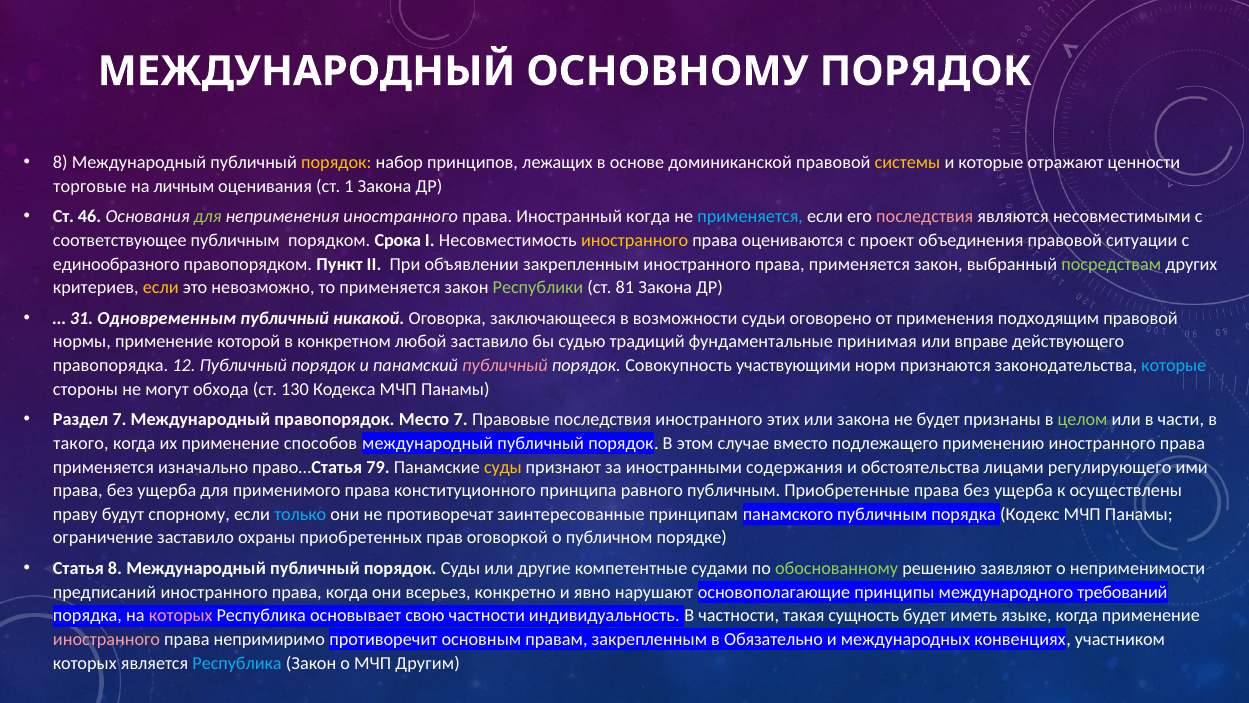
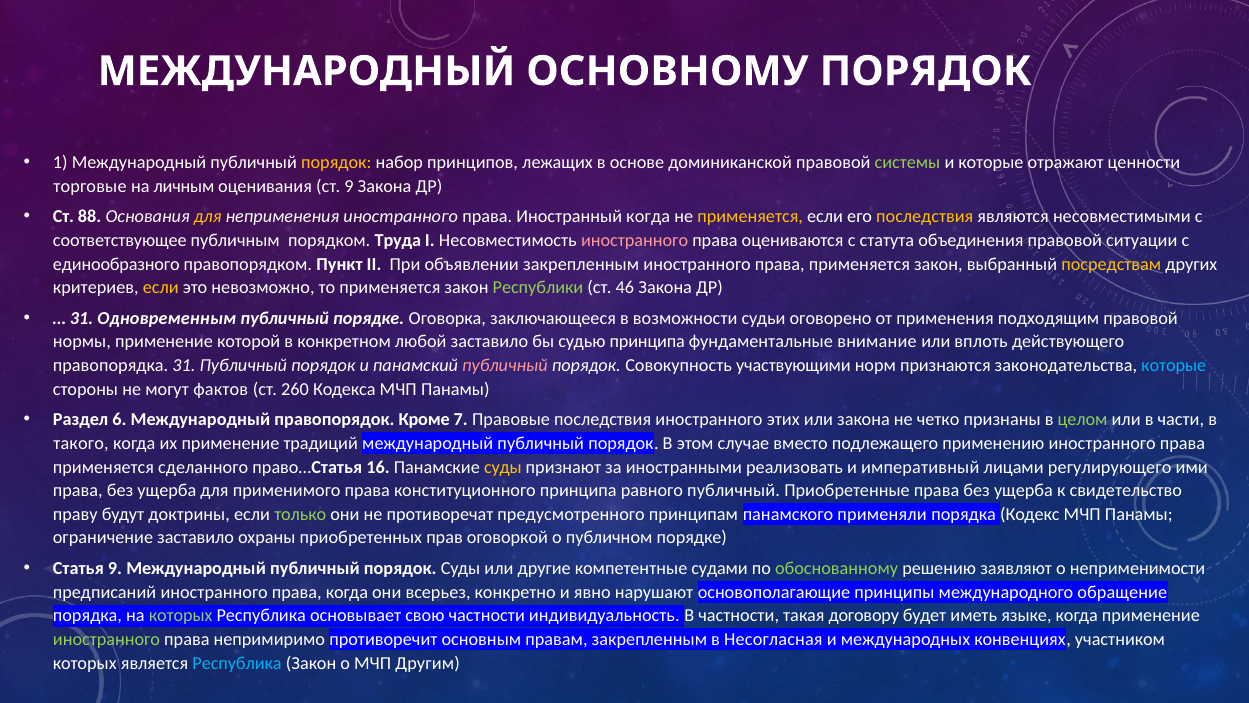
8 at (60, 163): 8 -> 1
системы colour: yellow -> light green
ст 1: 1 -> 9
46: 46 -> 88
для at (208, 217) colour: light green -> yellow
применяется at (750, 217) colour: light blue -> yellow
последствия at (925, 217) colour: pink -> yellow
Срока: Срока -> Труда
иностранного at (635, 240) colour: yellow -> pink
проект: проект -> статута
посредствам colour: light green -> yellow
81: 81 -> 46
публичный никакой: никакой -> порядке
судью традиций: традиций -> принципа
принимая: принимая -> внимание
вправе: вправе -> вплоть
правопорядка 12: 12 -> 31
обхода: обхода -> фактов
130: 130 -> 260
Раздел 7: 7 -> 6
Место: Место -> Кроме
не будет: будет -> четко
способов: способов -> традиций
изначально: изначально -> сделанного
79: 79 -> 16
содержания: содержания -> реализовать
обстоятельства: обстоятельства -> императивный
равного публичным: публичным -> публичный
осуществлены: осуществлены -> свидетельство
спорному: спорному -> доктрины
только colour: light blue -> light green
заинтересованные: заинтересованные -> предусмотренного
панамского публичным: публичным -> применяли
Статья 8: 8 -> 9
требований: требований -> обращение
которых at (181, 615) colour: pink -> light green
сущность: сущность -> договору
иностранного at (107, 639) colour: pink -> light green
Обязательно: Обязательно -> Несогласная
